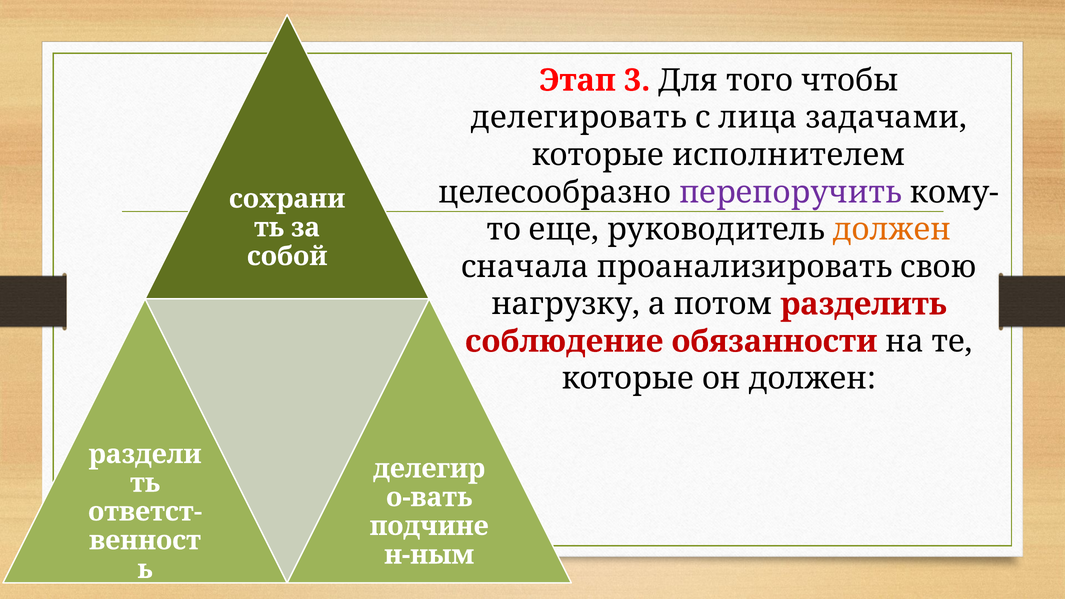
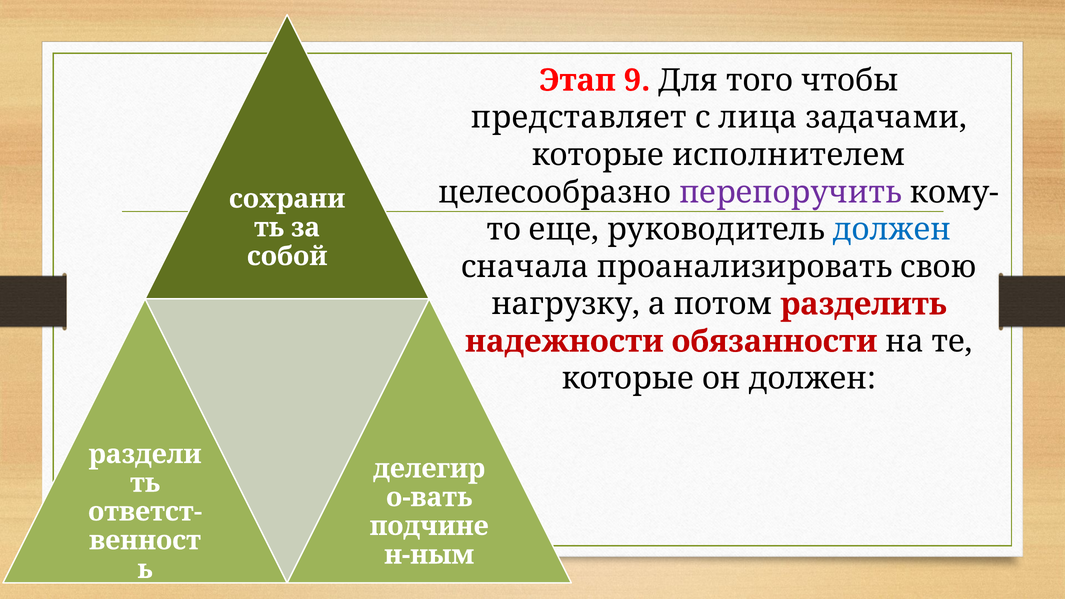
3: 3 -> 9
делегировать: делегировать -> представляет
должен at (892, 230) colour: orange -> blue
соблюдение: соблюдение -> надежности
